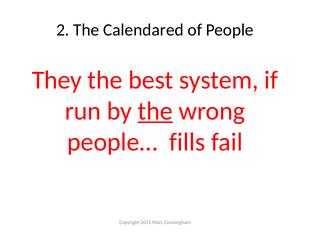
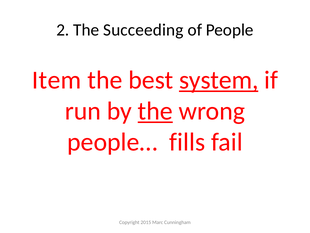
Calendared: Calendared -> Succeeding
They: They -> Item
system underline: none -> present
